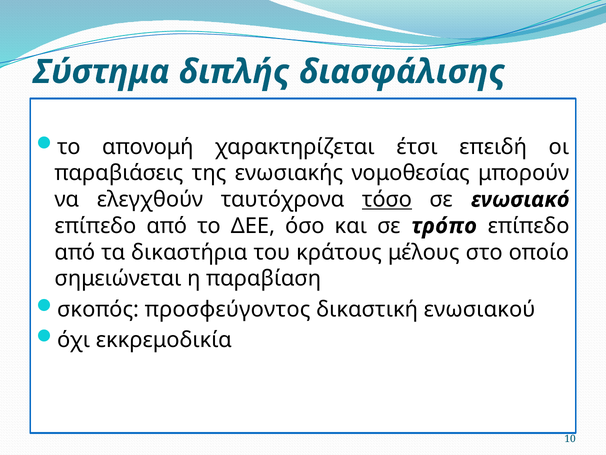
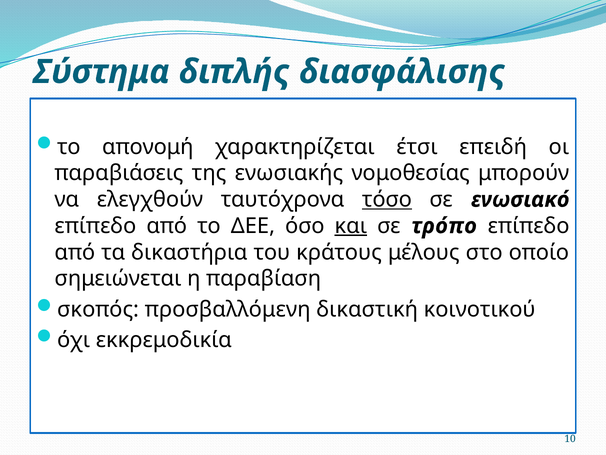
και underline: none -> present
προσφεύγοντος: προσφεύγοντος -> προσβαλλόμενη
ενωσιακού: ενωσιακού -> κοινοτικού
